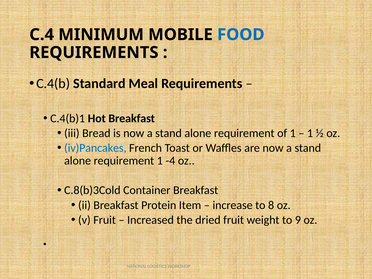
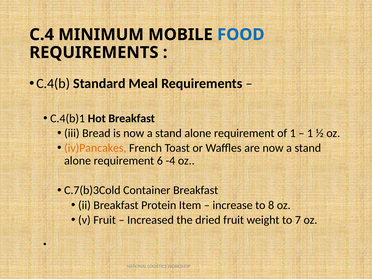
iv)Pancakes colour: blue -> orange
requirement 1: 1 -> 6
C.8(b)3Cold: C.8(b)3Cold -> C.7(b)3Cold
9: 9 -> 7
